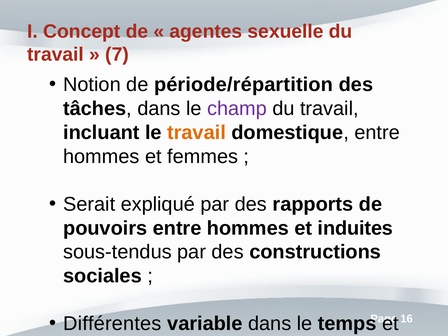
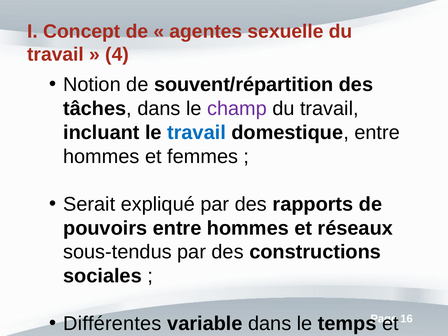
7: 7 -> 4
période/répartition: période/répartition -> souvent/répartition
travail at (197, 133) colour: orange -> blue
induites: induites -> réseaux
